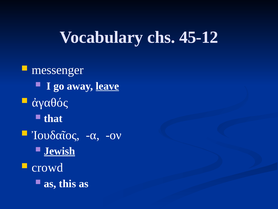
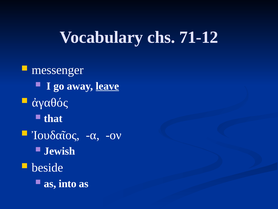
45-12: 45-12 -> 71-12
Jewish underline: present -> none
crowd: crowd -> beside
this: this -> into
